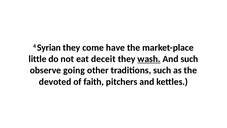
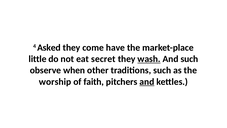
Syrian: Syrian -> Asked
deceit: deceit -> secret
going: going -> when
devoted: devoted -> worship
and at (147, 82) underline: none -> present
